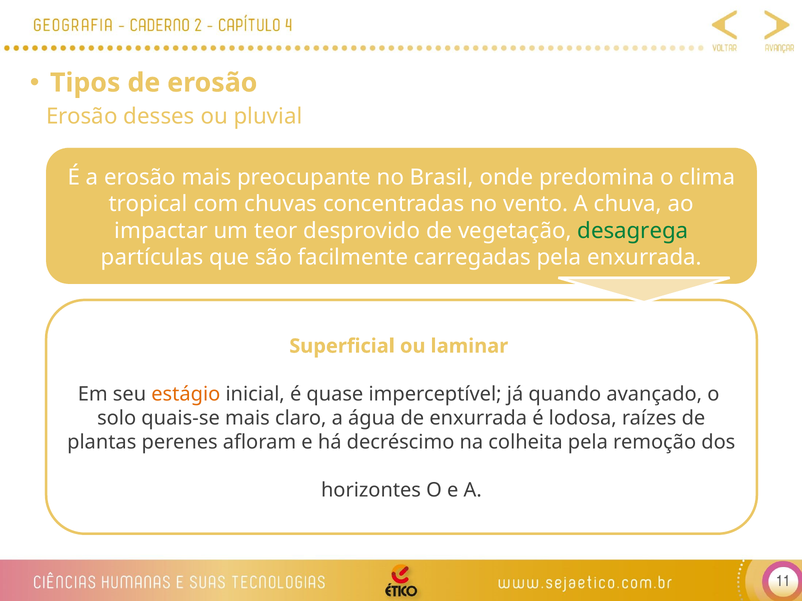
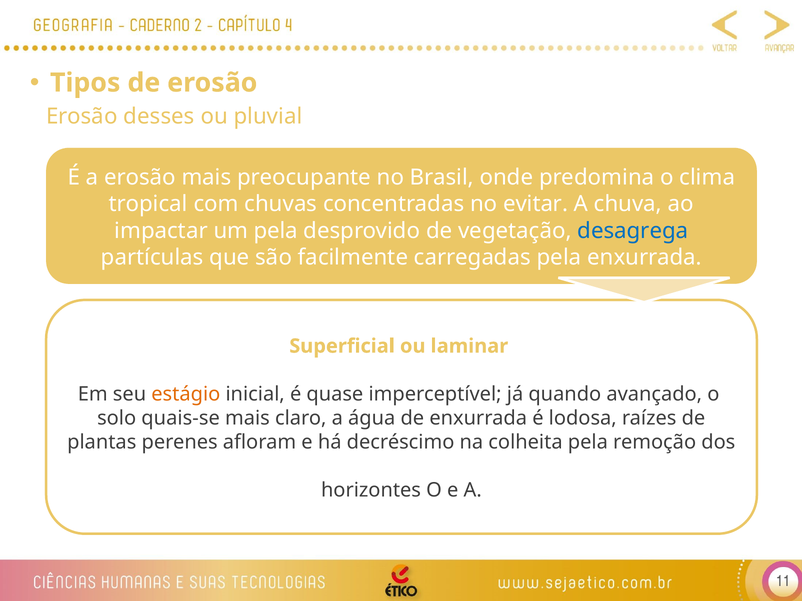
vento: vento -> evitar
um teor: teor -> pela
desagrega colour: green -> blue
